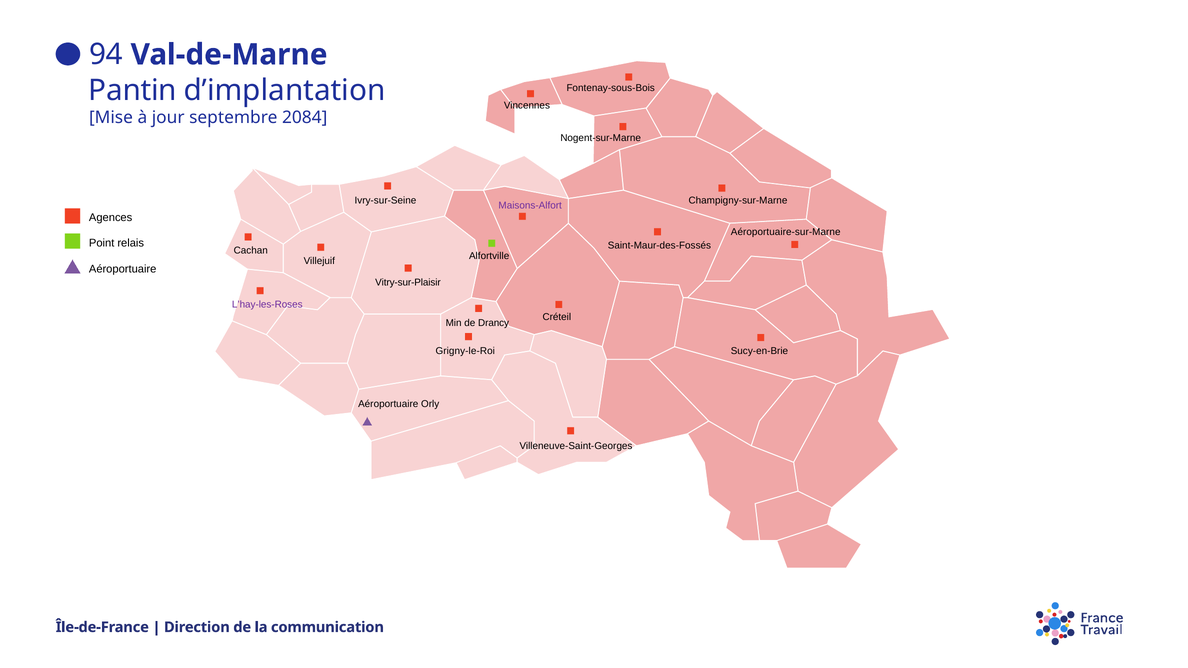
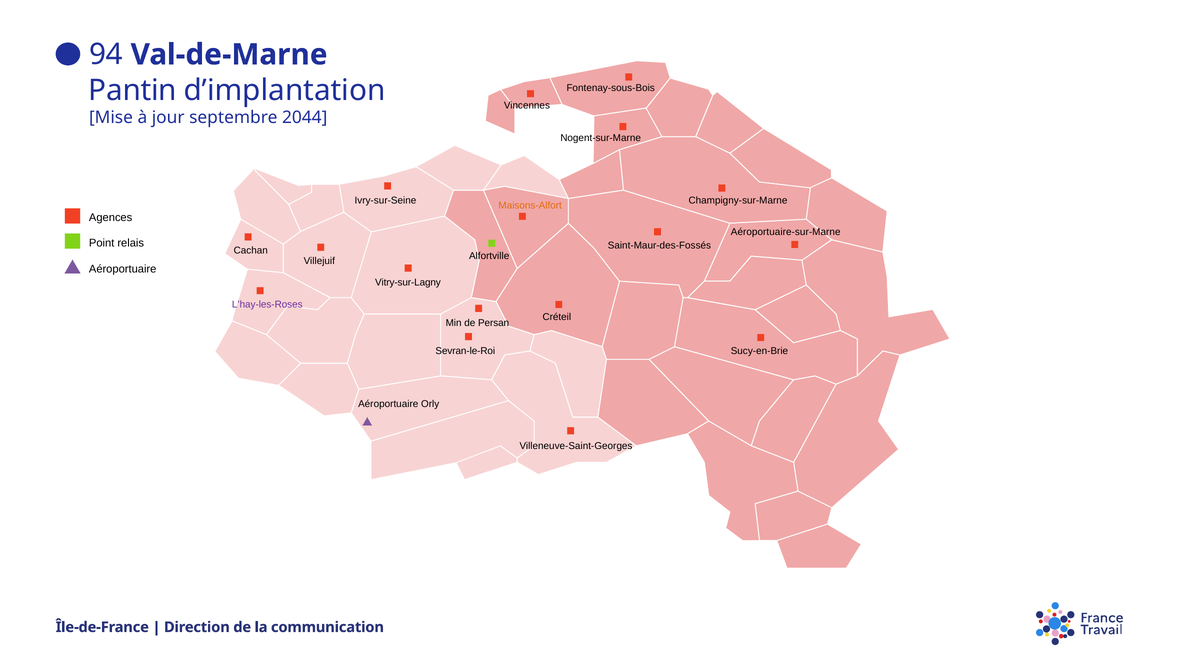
2084: 2084 -> 2044
Maisons-Alfort colour: purple -> orange
Vitry-sur-Plaisir: Vitry-sur-Plaisir -> Vitry-sur-Lagny
Drancy: Drancy -> Persan
Grigny-le-Roi: Grigny-le-Roi -> Sevran-le-Roi
